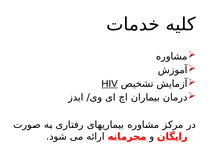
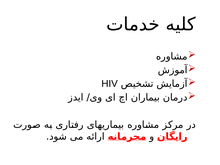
HIV underline: present -> none
